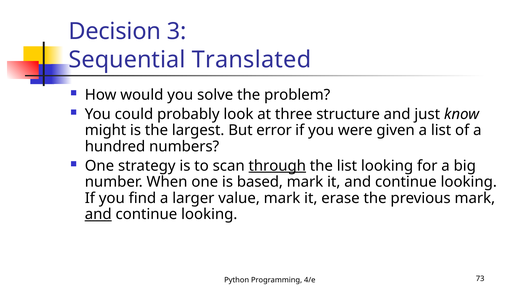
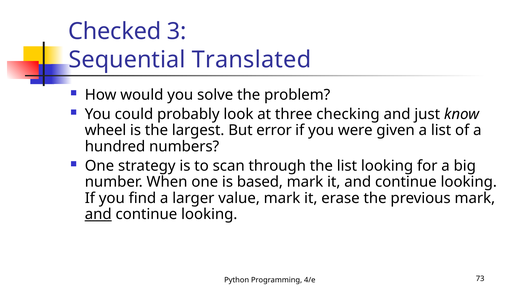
Decision: Decision -> Checked
structure: structure -> checking
might: might -> wheel
through underline: present -> none
